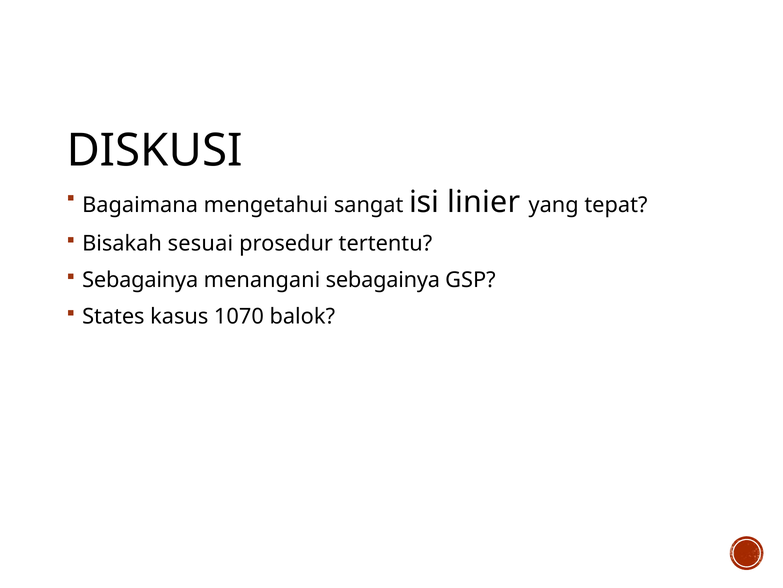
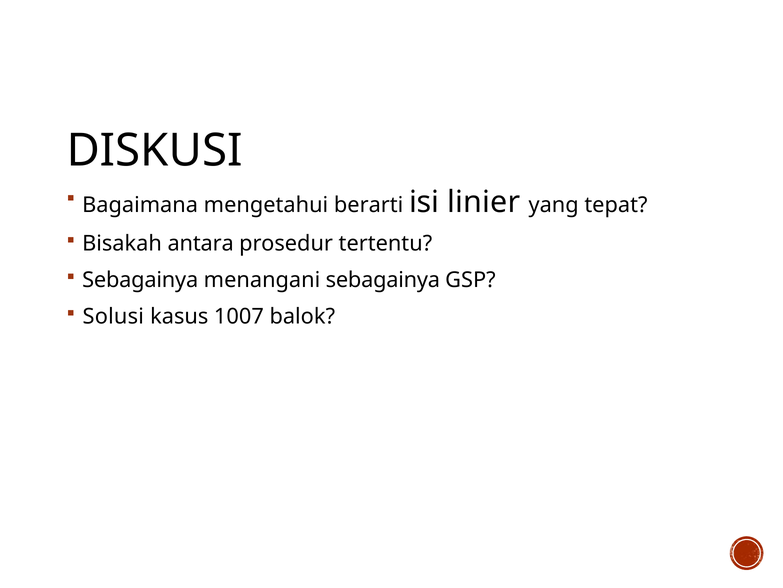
sangat: sangat -> berarti
sesuai: sesuai -> antara
States: States -> Solusi
1070: 1070 -> 1007
